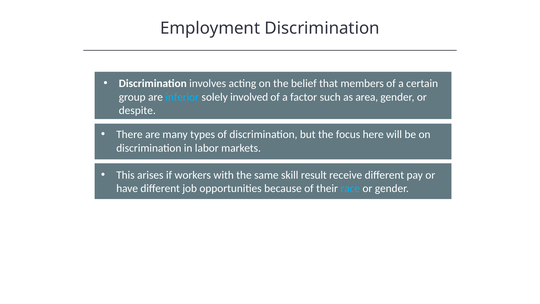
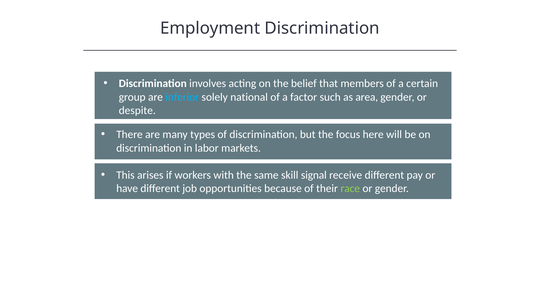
involved: involved -> national
result: result -> signal
race colour: light blue -> light green
